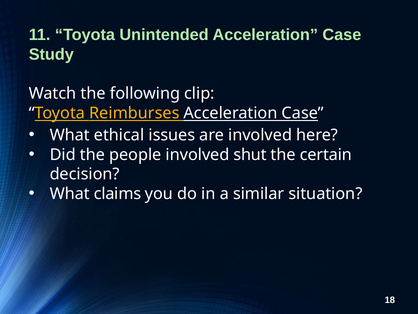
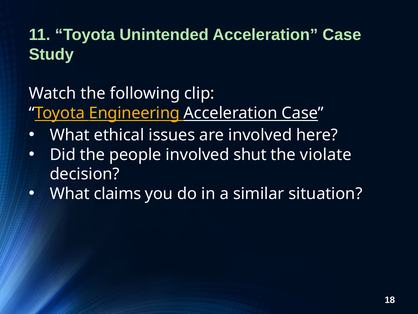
Reimburses: Reimburses -> Engineering
certain: certain -> violate
